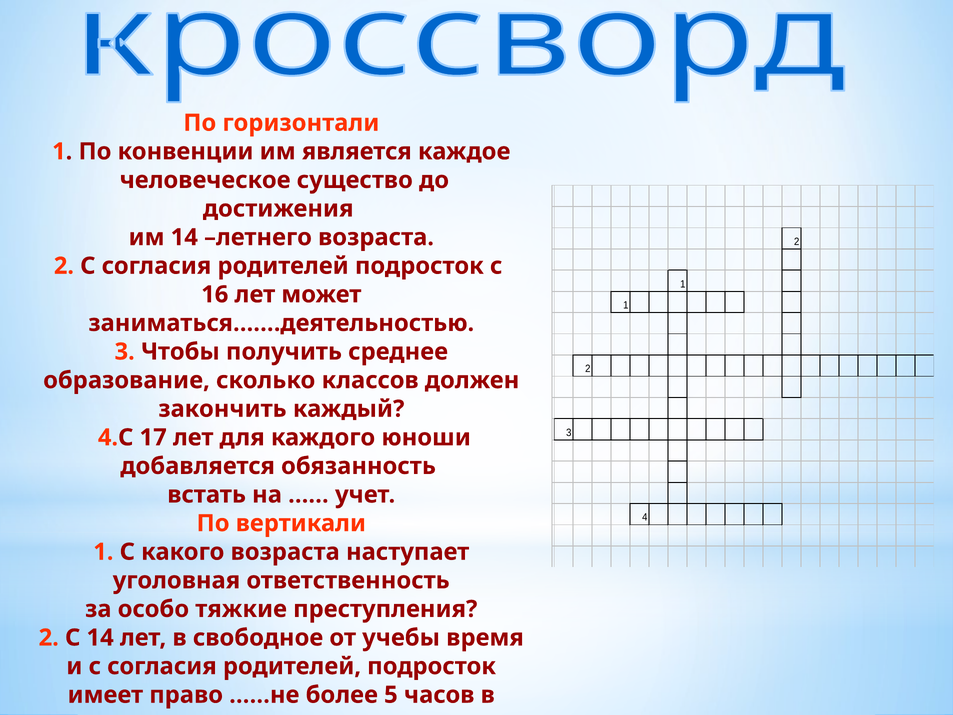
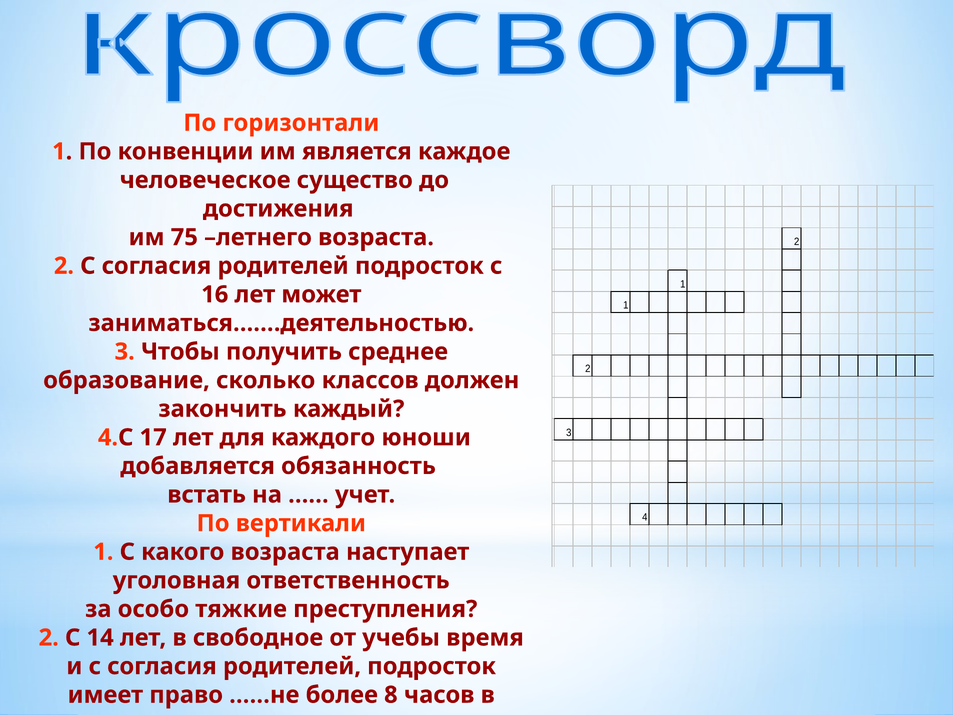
им 14: 14 -> 75
5: 5 -> 8
